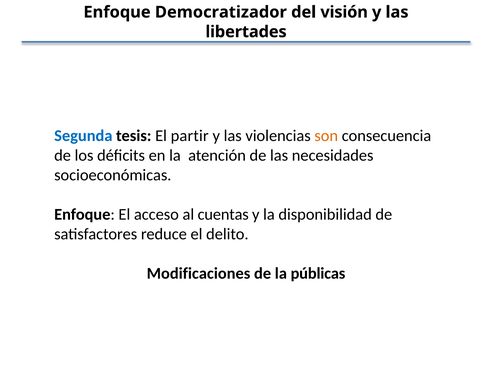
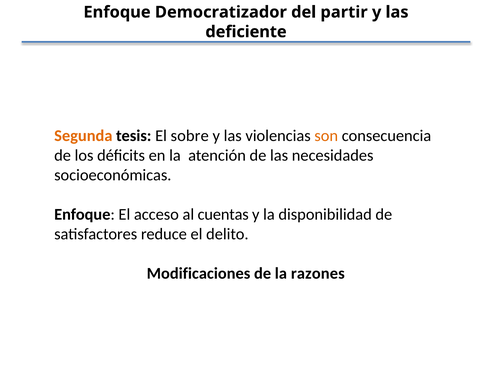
visión: visión -> partir
libertades: libertades -> deficiente
Segunda colour: blue -> orange
partir: partir -> sobre
públicas: públicas -> razones
